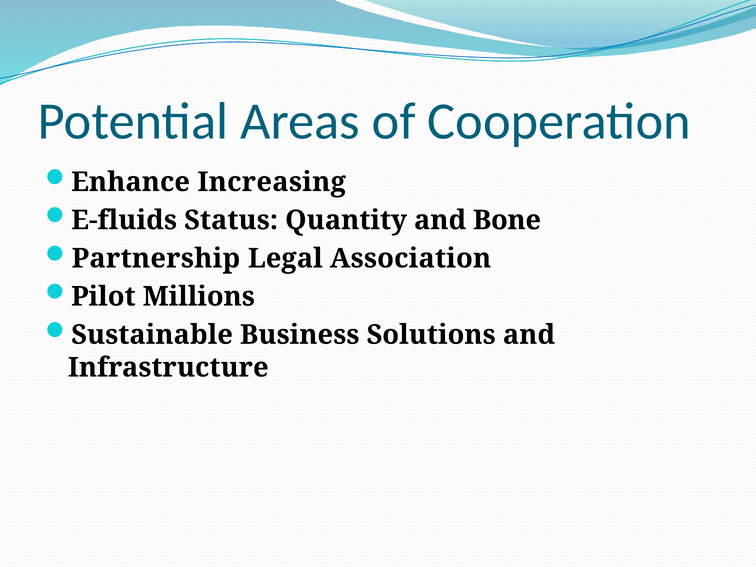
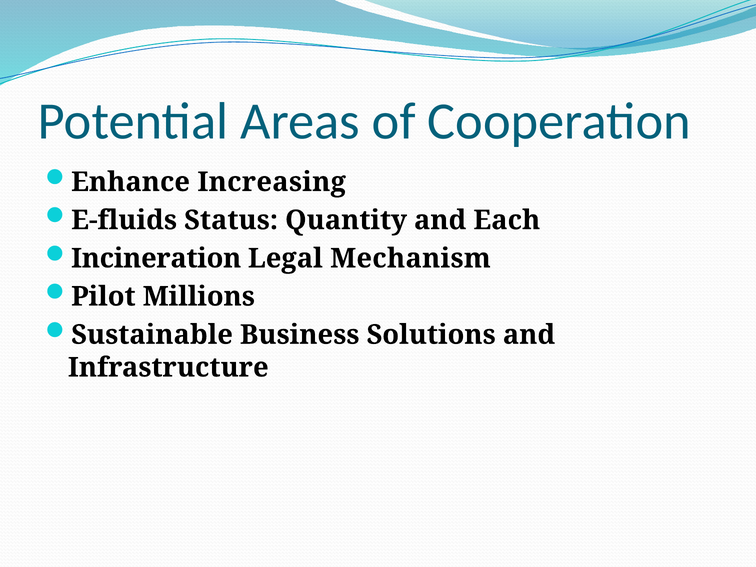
Bone: Bone -> Each
Partnership: Partnership -> Incineration
Association: Association -> Mechanism
